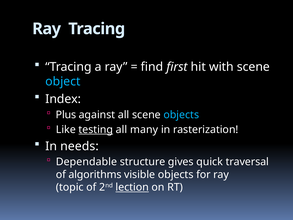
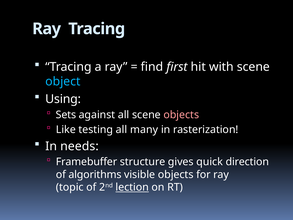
Index: Index -> Using
Plus: Plus -> Sets
objects at (181, 115) colour: light blue -> pink
testing underline: present -> none
Dependable: Dependable -> Framebuffer
traversal: traversal -> direction
